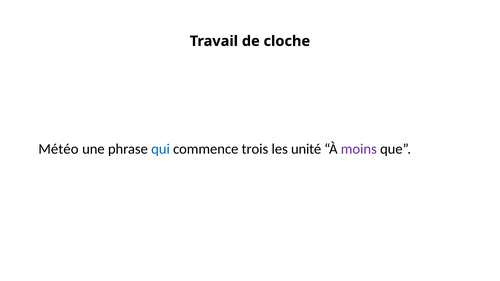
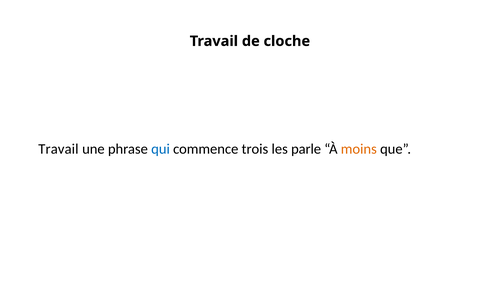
Météo at (58, 149): Météo -> Travail
unité: unité -> parle
moins colour: purple -> orange
